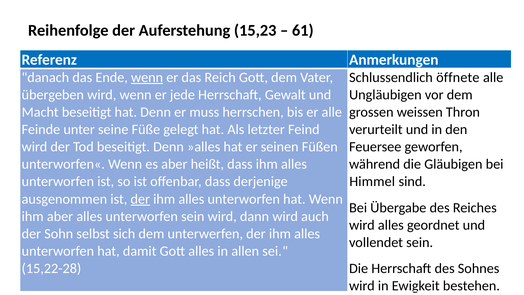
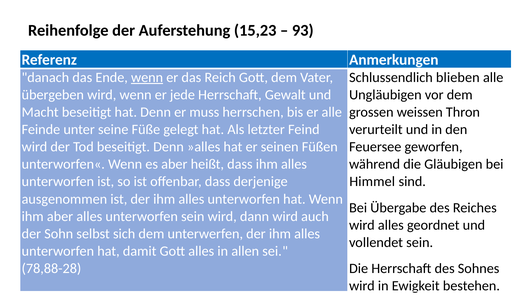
61: 61 -> 93
öffnete: öffnete -> blieben
der at (140, 199) underline: present -> none
15,22-28: 15,22-28 -> 78,88-28
